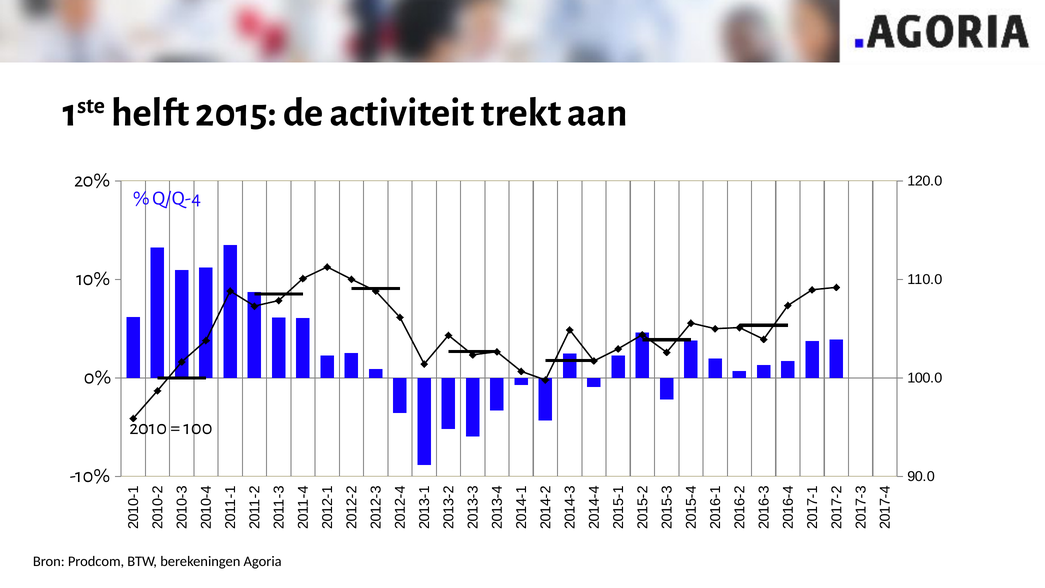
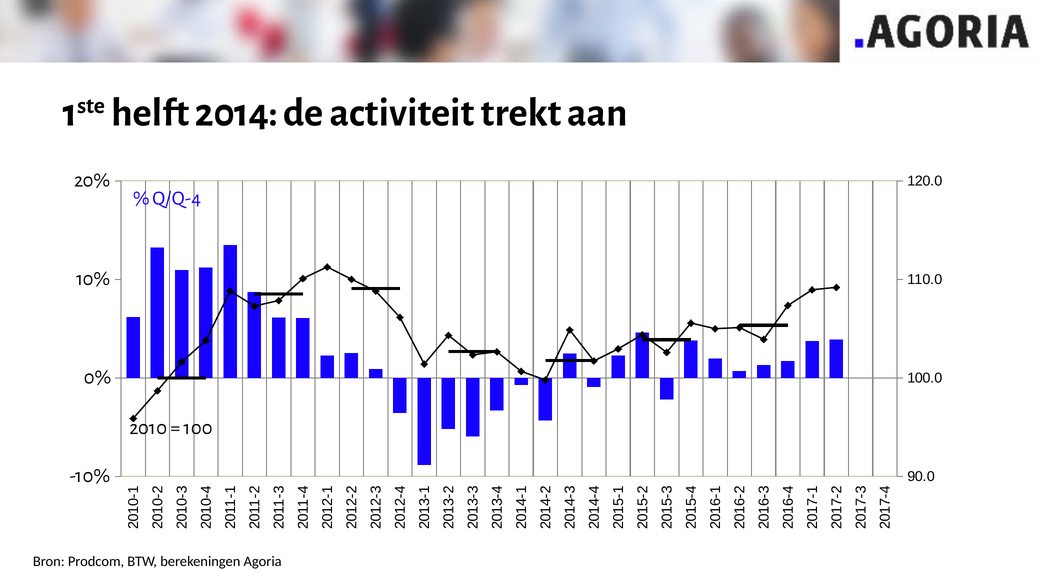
2015: 2015 -> 2014
